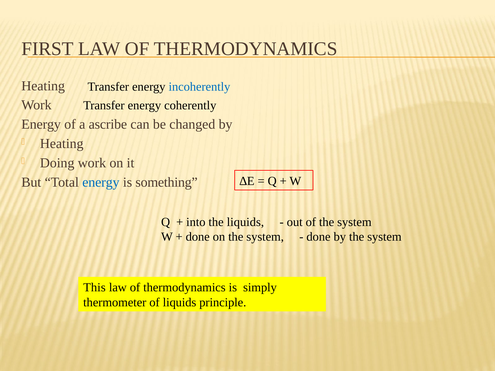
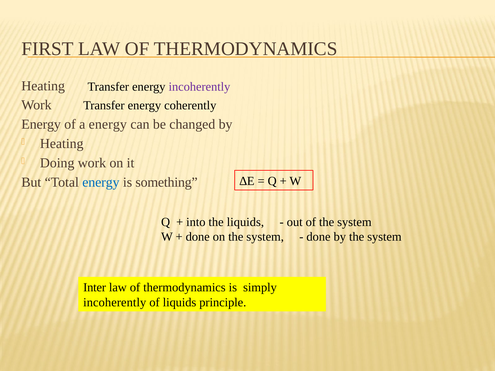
incoherently at (199, 87) colour: blue -> purple
a ascribe: ascribe -> energy
This: This -> Inter
thermometer at (115, 303): thermometer -> incoherently
